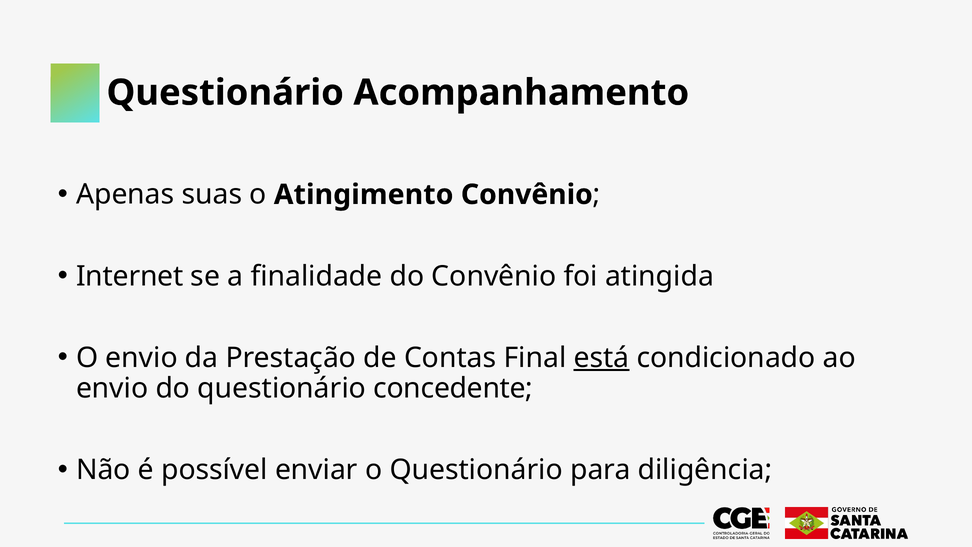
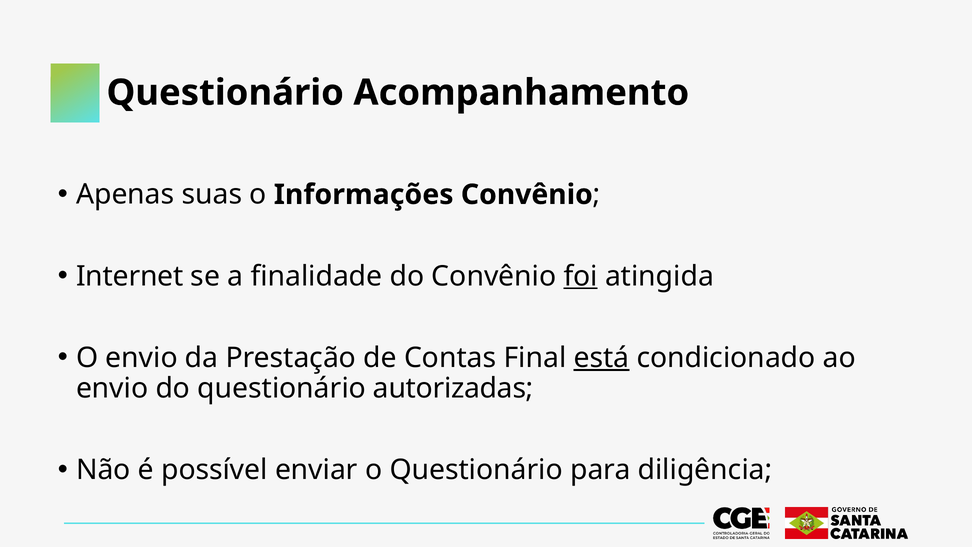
Atingimento: Atingimento -> Informações
foi underline: none -> present
concedente: concedente -> autorizadas
